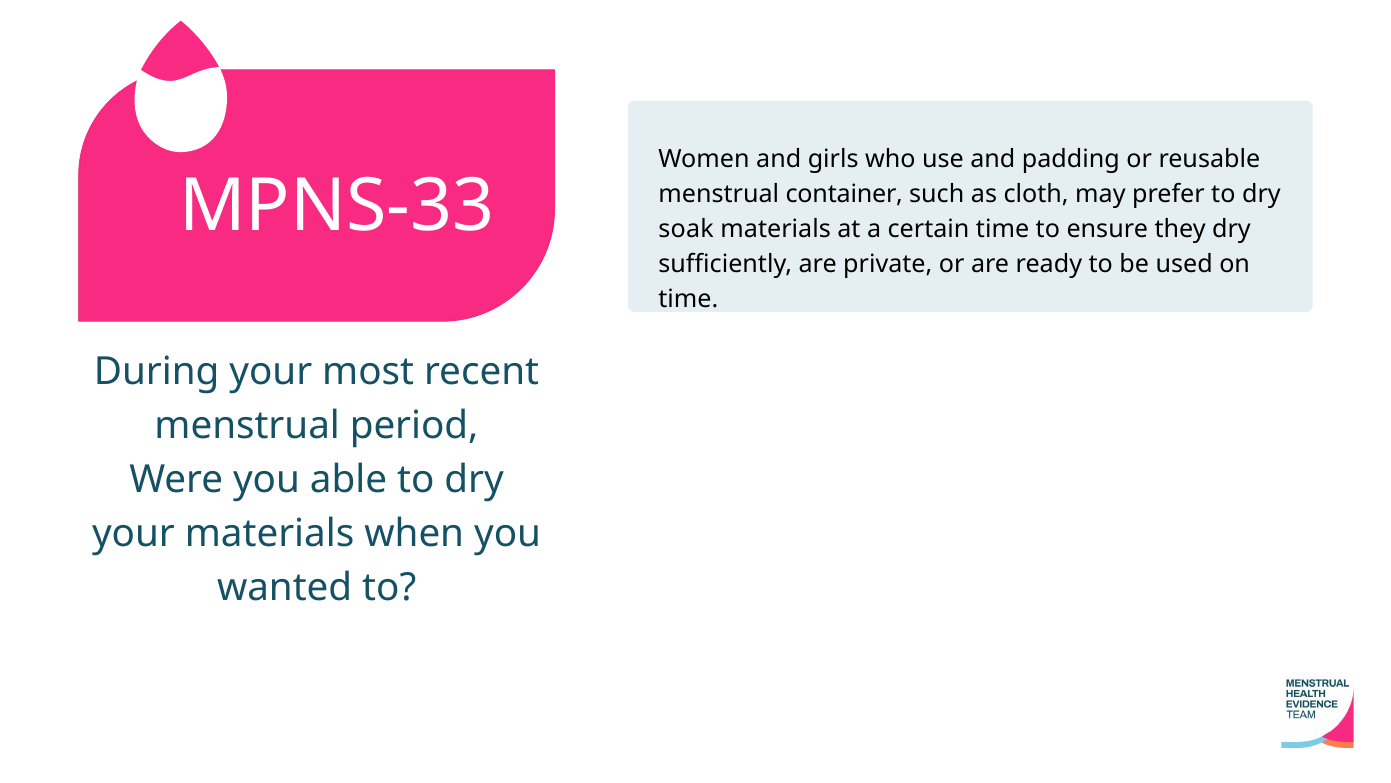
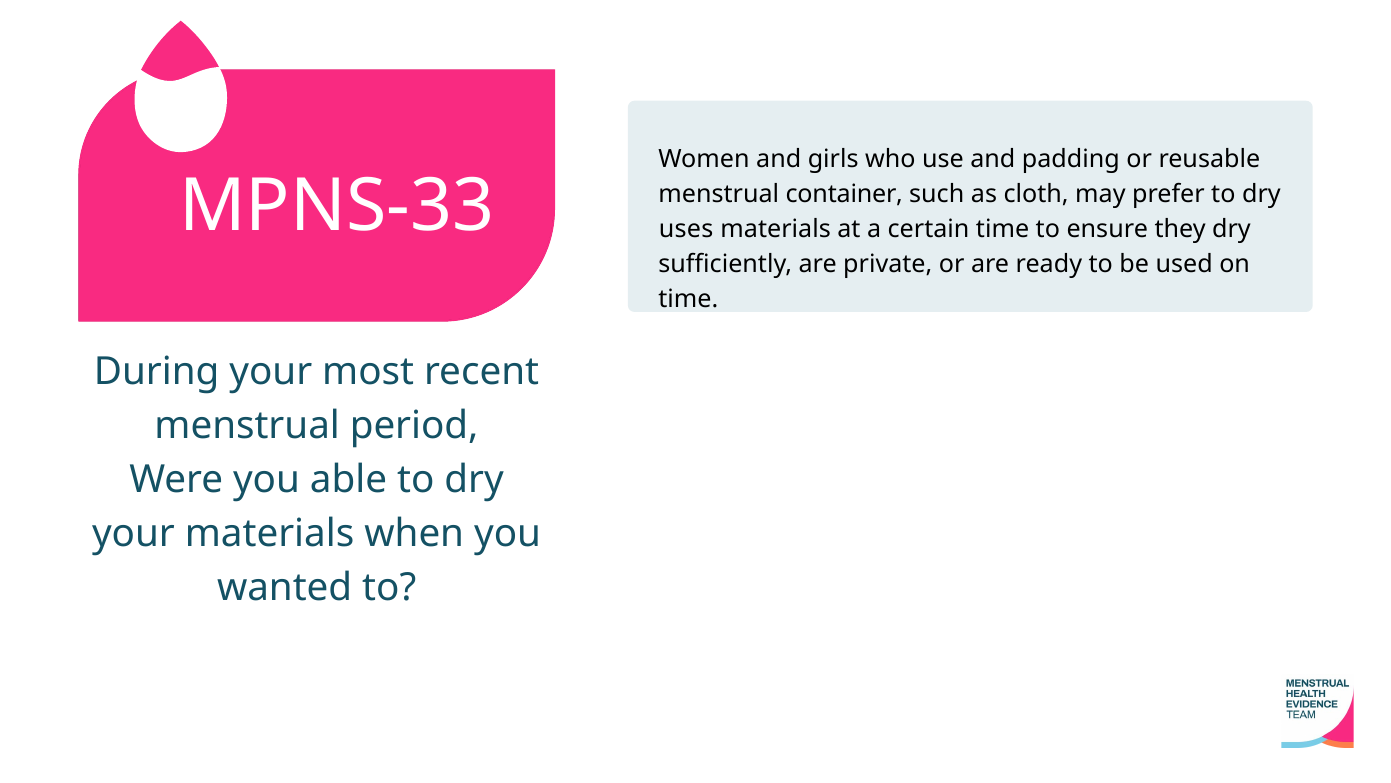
soak: soak -> uses
